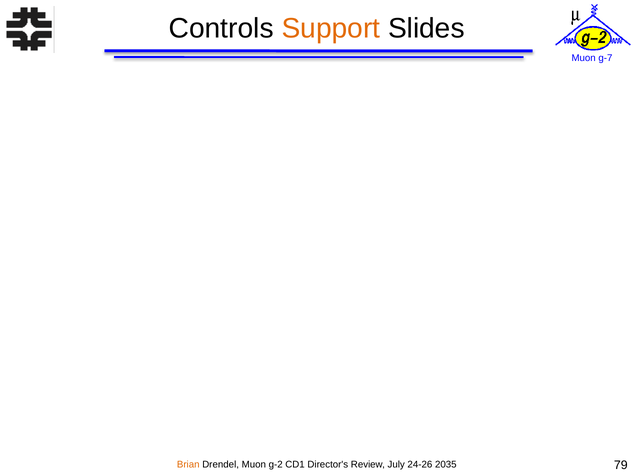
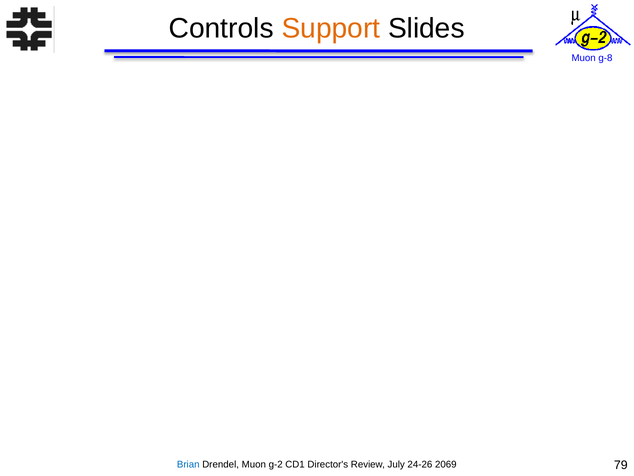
g-7: g-7 -> g-8
Brian colour: orange -> blue
2035: 2035 -> 2069
